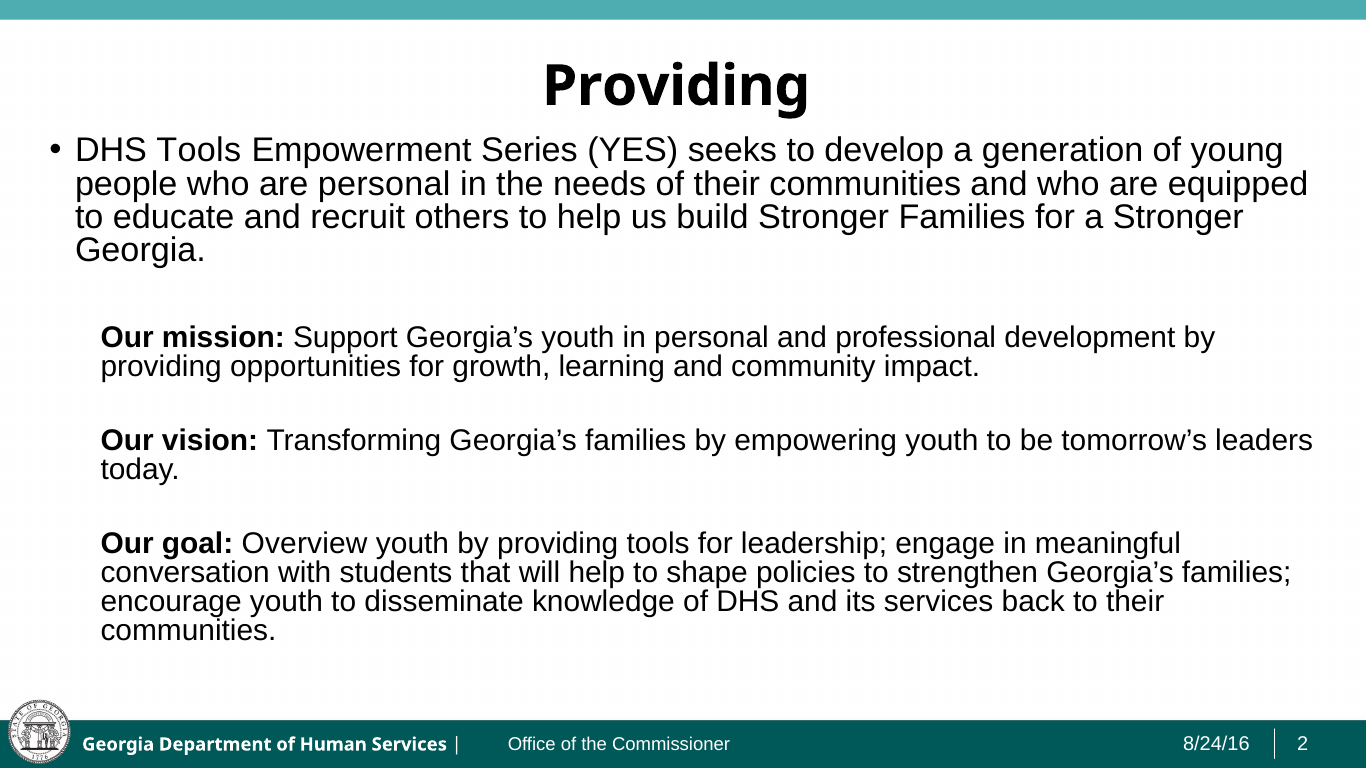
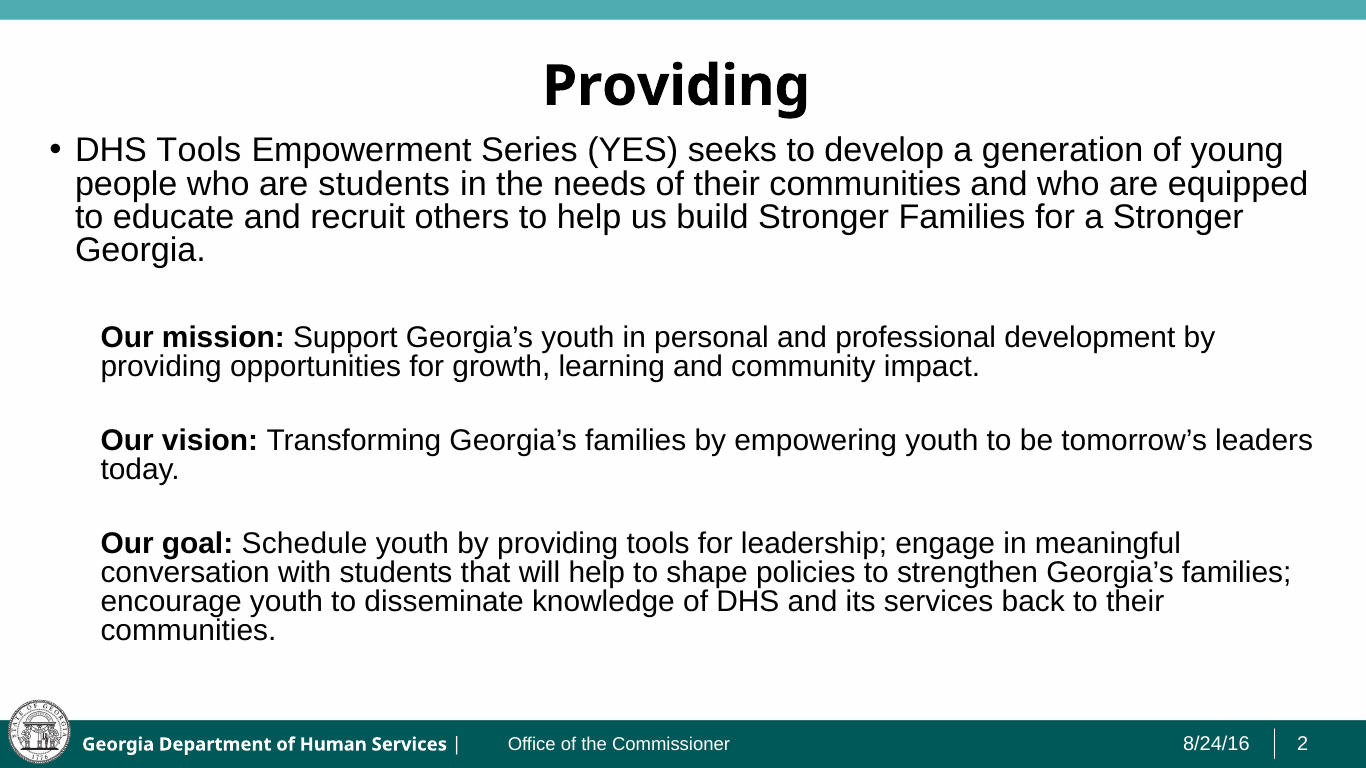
are personal: personal -> students
Overview: Overview -> Schedule
